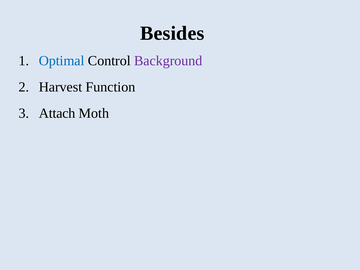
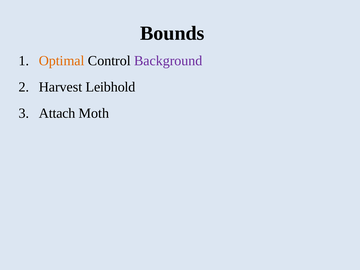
Besides: Besides -> Bounds
Optimal colour: blue -> orange
Function: Function -> Leibhold
